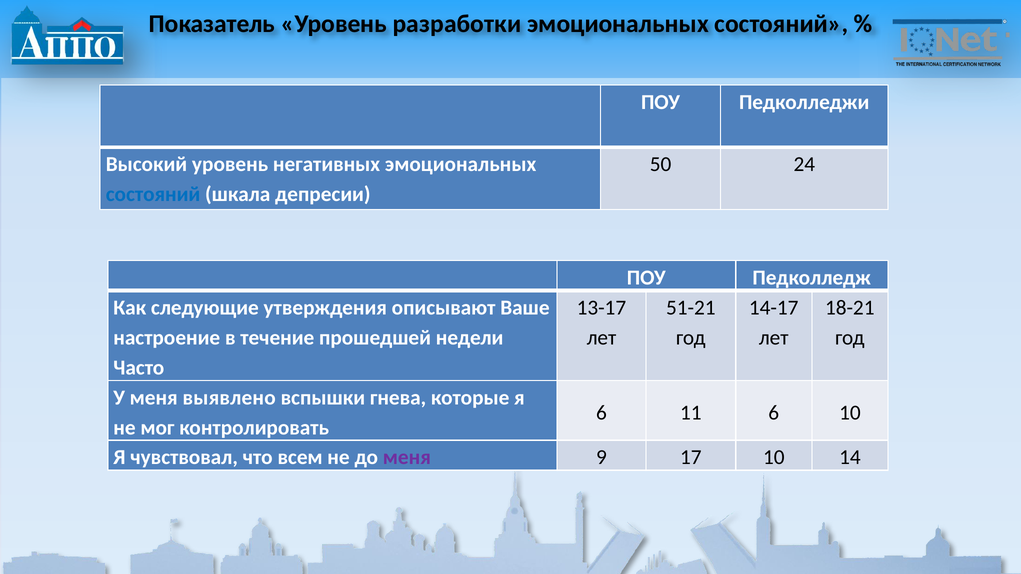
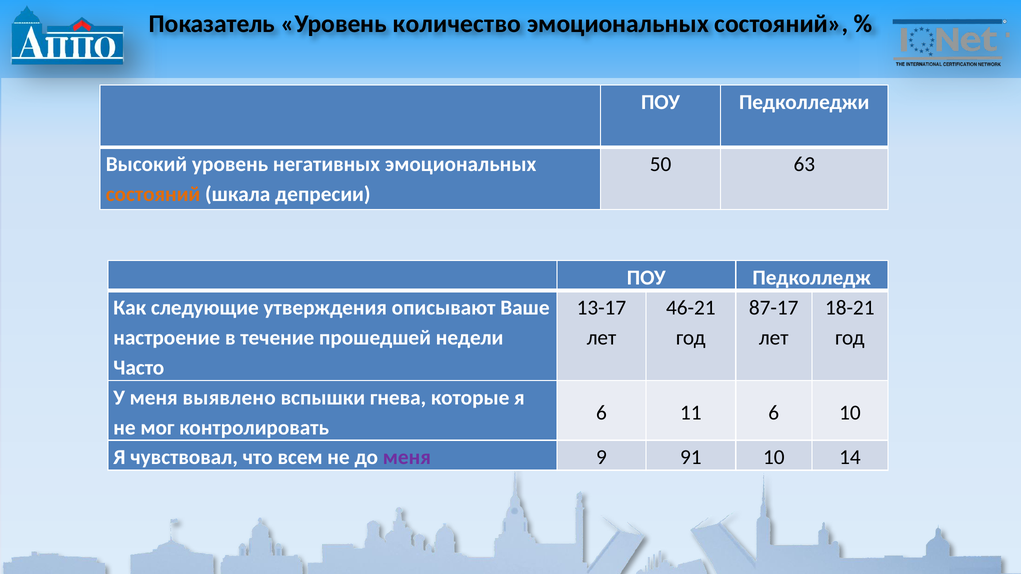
разработки: разработки -> количество
24: 24 -> 63
состояний at (153, 194) colour: blue -> orange
51-21: 51-21 -> 46-21
14-17: 14-17 -> 87-17
17: 17 -> 91
